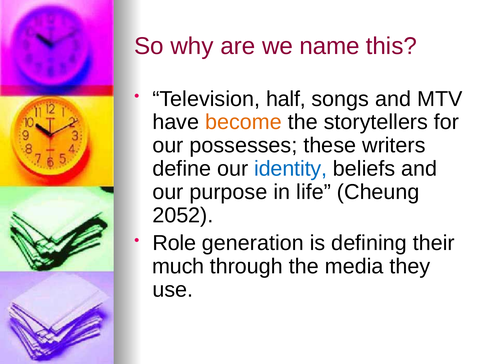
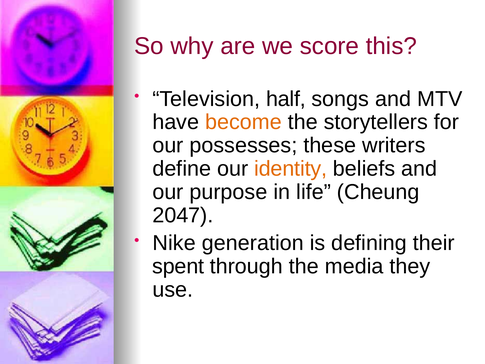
name: name -> score
identity colour: blue -> orange
2052: 2052 -> 2047
Role: Role -> Nike
much: much -> spent
